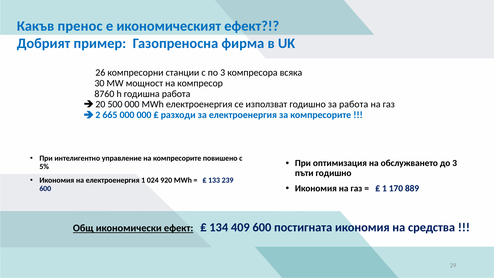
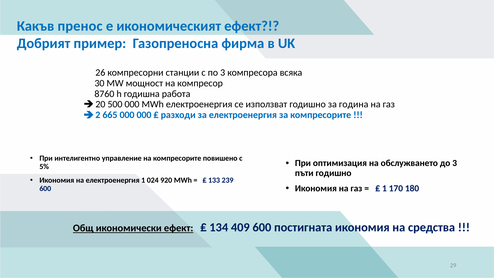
за работа: работа -> година
889: 889 -> 180
